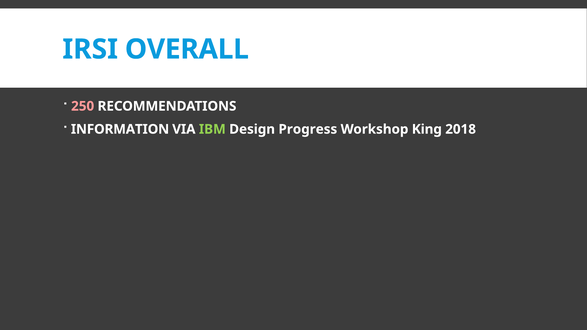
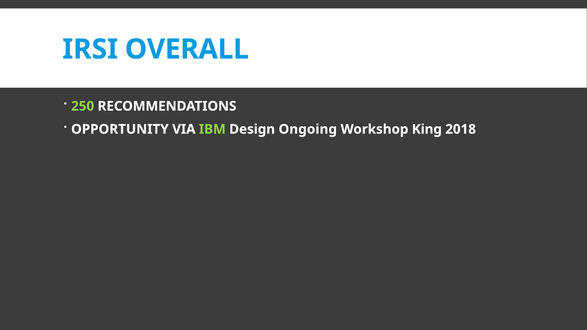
250 colour: pink -> light green
INFORMATION: INFORMATION -> OPPORTUNITY
Progress: Progress -> Ongoing
